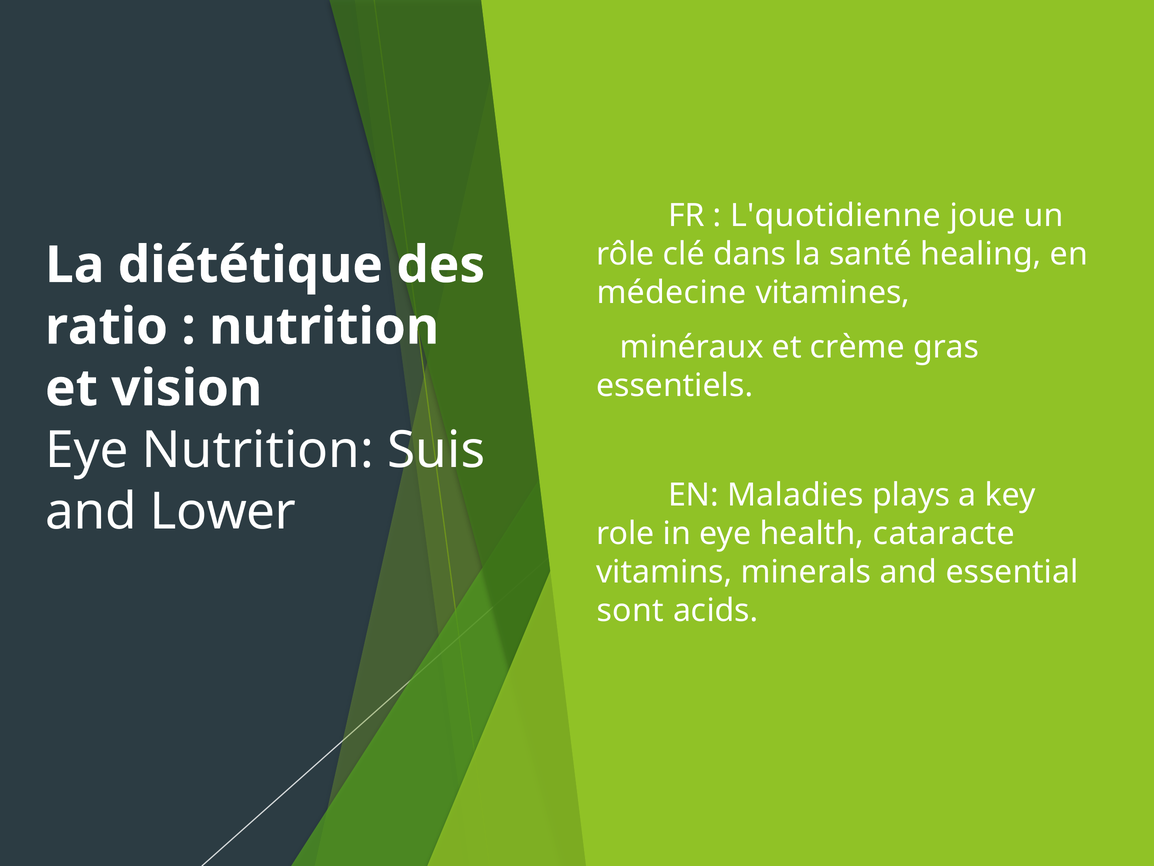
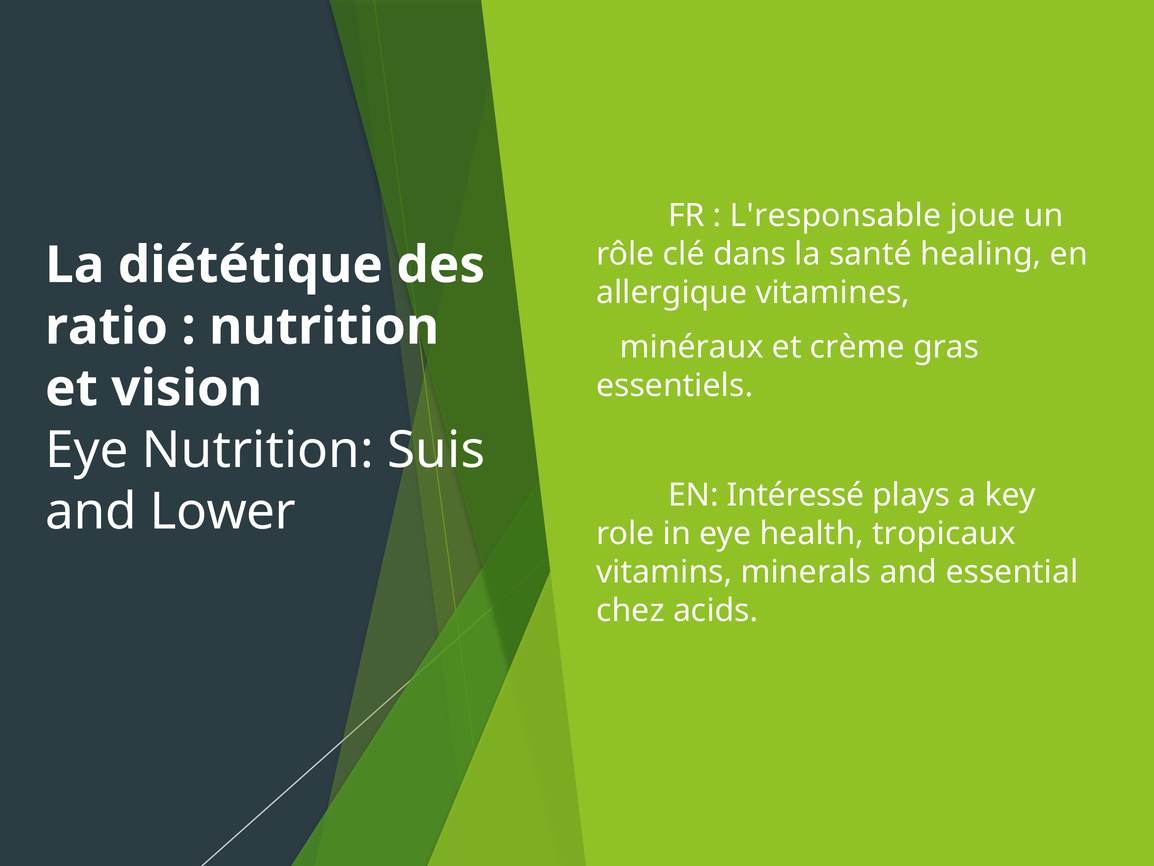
L'quotidienne: L'quotidienne -> L'responsable
médecine: médecine -> allergique
Maladies: Maladies -> Intéressé
cataracte: cataracte -> tropicaux
sont: sont -> chez
